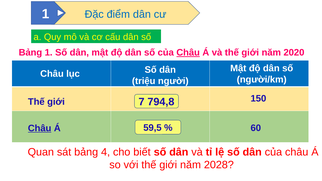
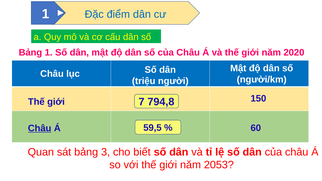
Châu at (188, 53) underline: present -> none
bảng 4: 4 -> 3
2028: 2028 -> 2053
